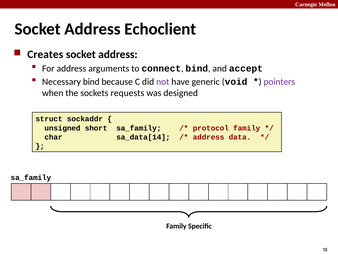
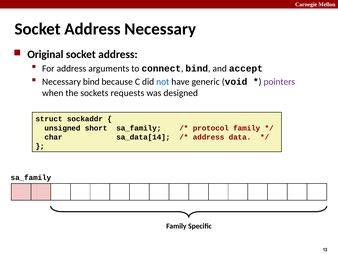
Address Echoclient: Echoclient -> Necessary
Creates: Creates -> Original
not colour: purple -> blue
